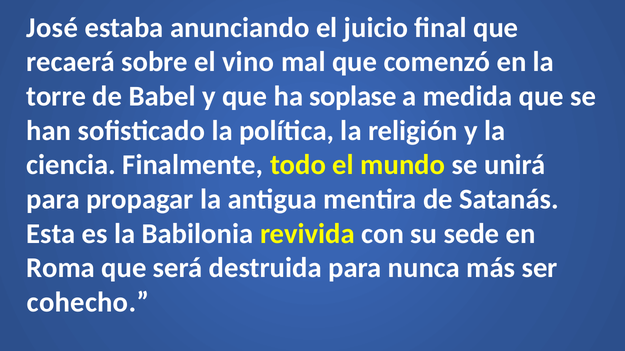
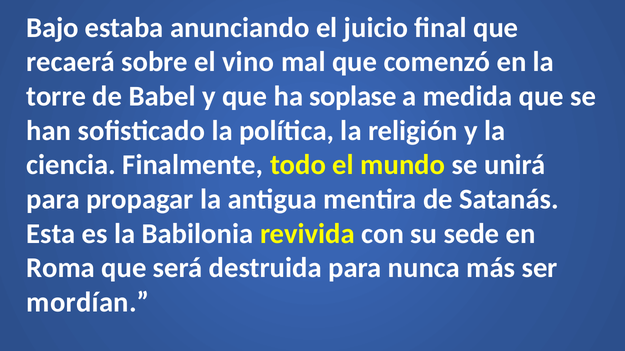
José: José -> Bajo
cohecho: cohecho -> mordían
